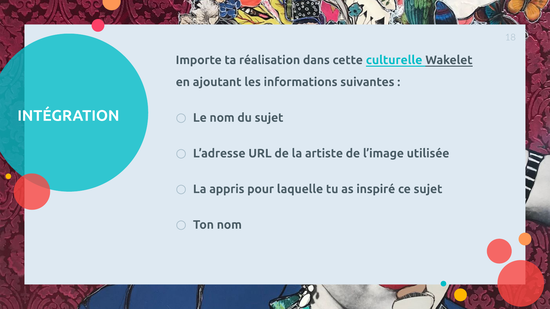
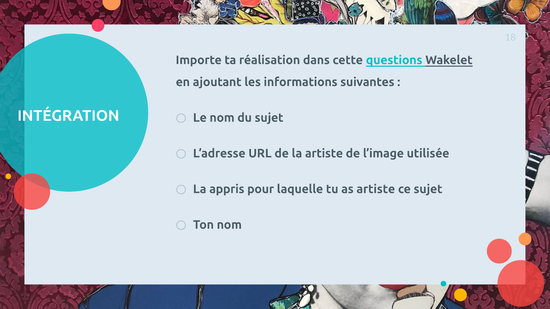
culturelle: culturelle -> questions
as inspiré: inspiré -> artiste
